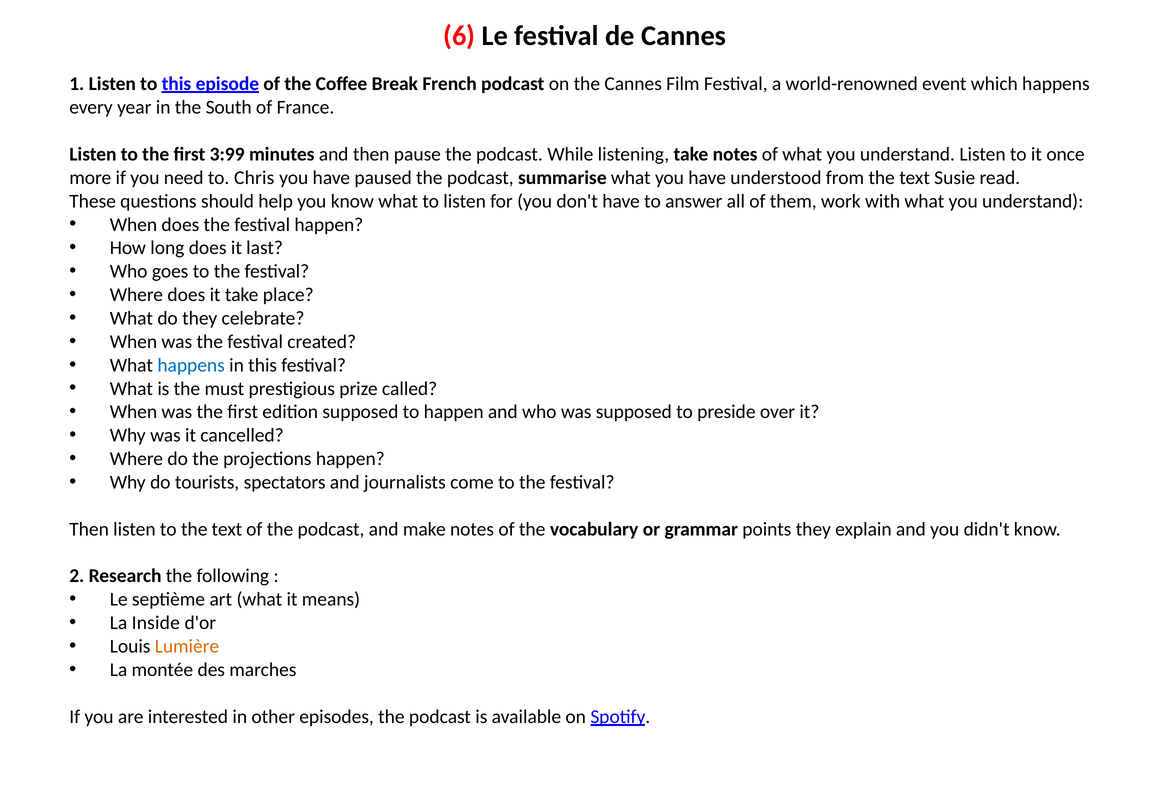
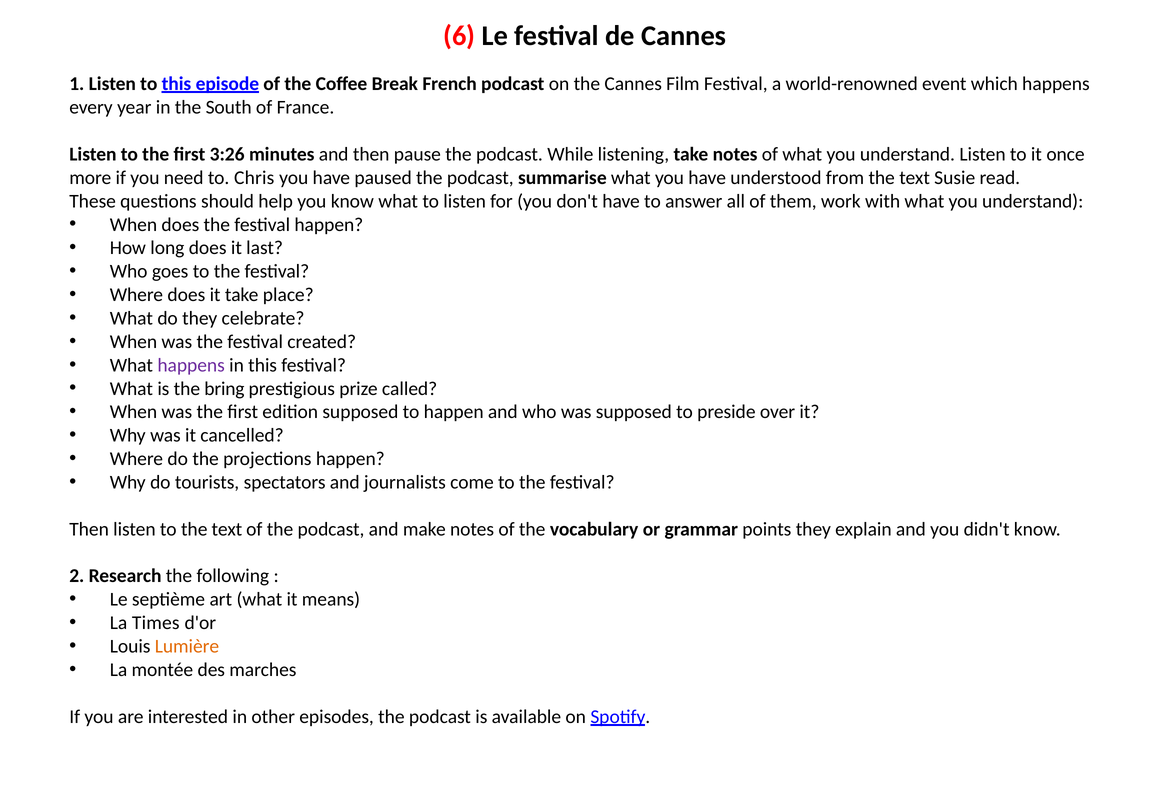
3:99: 3:99 -> 3:26
happens at (191, 365) colour: blue -> purple
must: must -> bring
Inside: Inside -> Times
